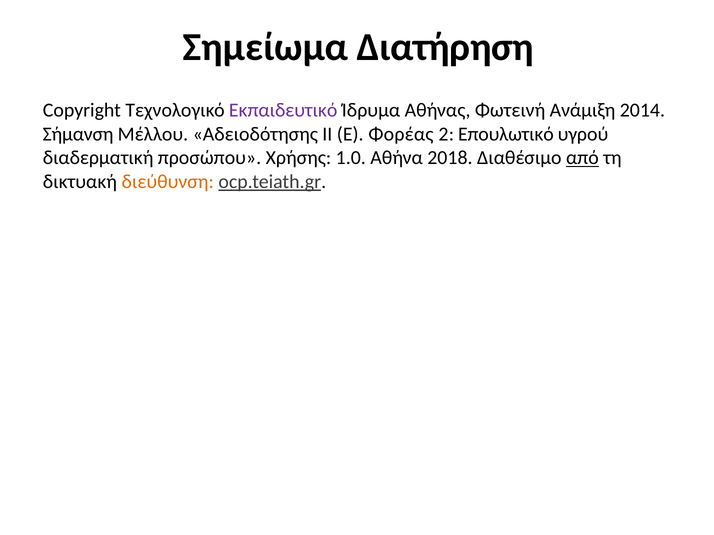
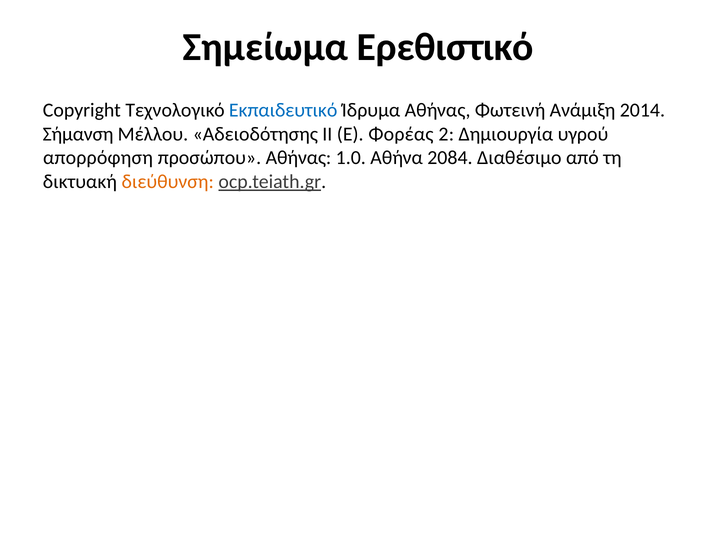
Διατήρηση: Διατήρηση -> Ερεθιστικό
Εκπαιδευτικό colour: purple -> blue
Επουλωτικό: Επουλωτικό -> Δημιουργία
διαδερματική: διαδερματική -> απορρόφηση
προσώπου Χρήσης: Χρήσης -> Αθήνας
2018: 2018 -> 2084
από underline: present -> none
